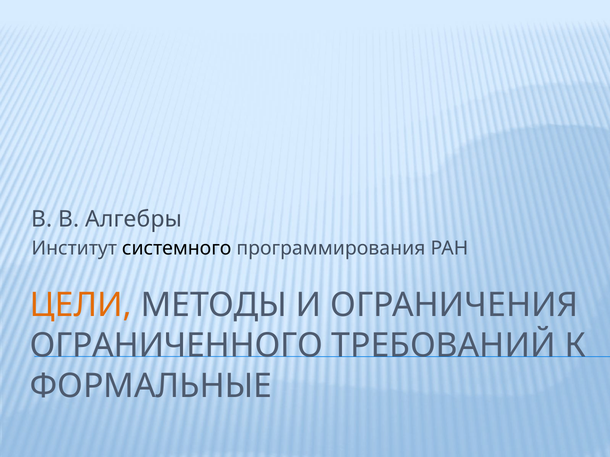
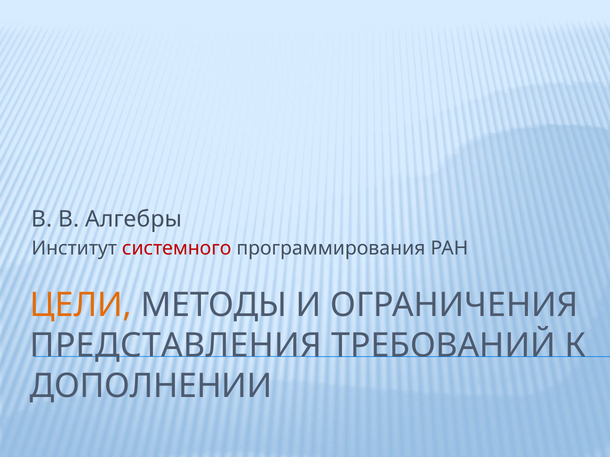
системного colour: black -> red
ОГРАНИЧЕННОГО: ОГРАНИЧЕННОГО -> ПРЕДСТАВЛЕНИЯ
ФОРМАЛЬНЫЕ: ФОРМАЛЬНЫЕ -> ДОПОЛНЕНИИ
